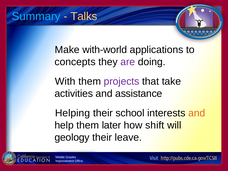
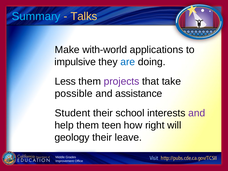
concepts: concepts -> impulsive
are colour: purple -> blue
With: With -> Less
activities: activities -> possible
Helping: Helping -> Student
and at (197, 113) colour: orange -> purple
later: later -> teen
shift: shift -> right
